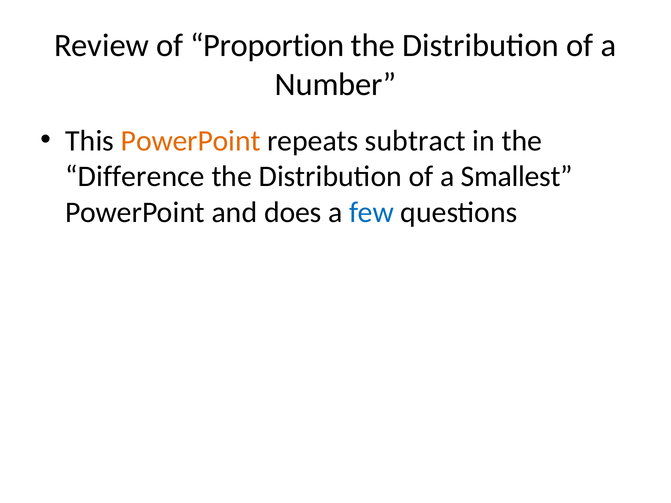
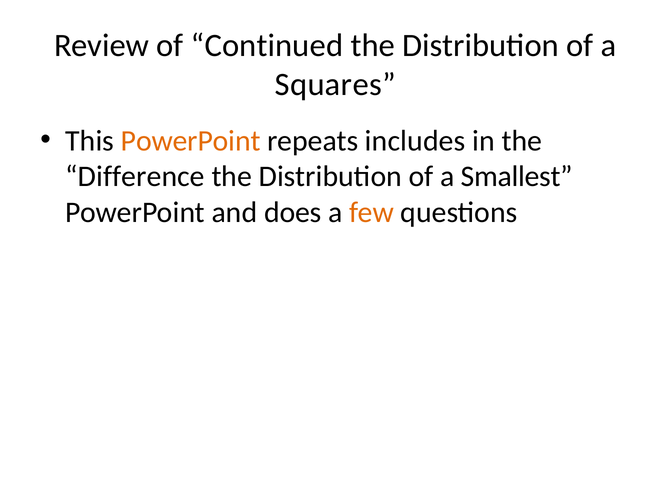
Proportion: Proportion -> Continued
Number: Number -> Squares
subtract: subtract -> includes
few colour: blue -> orange
